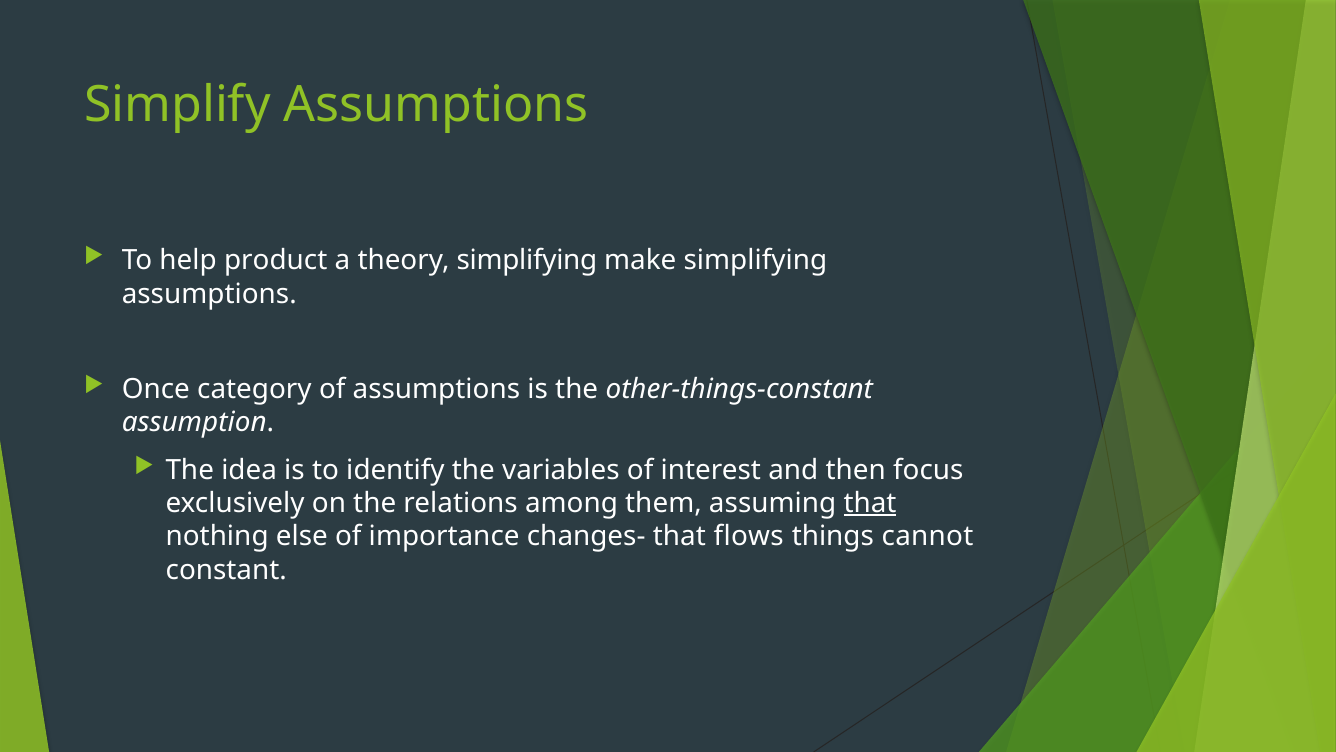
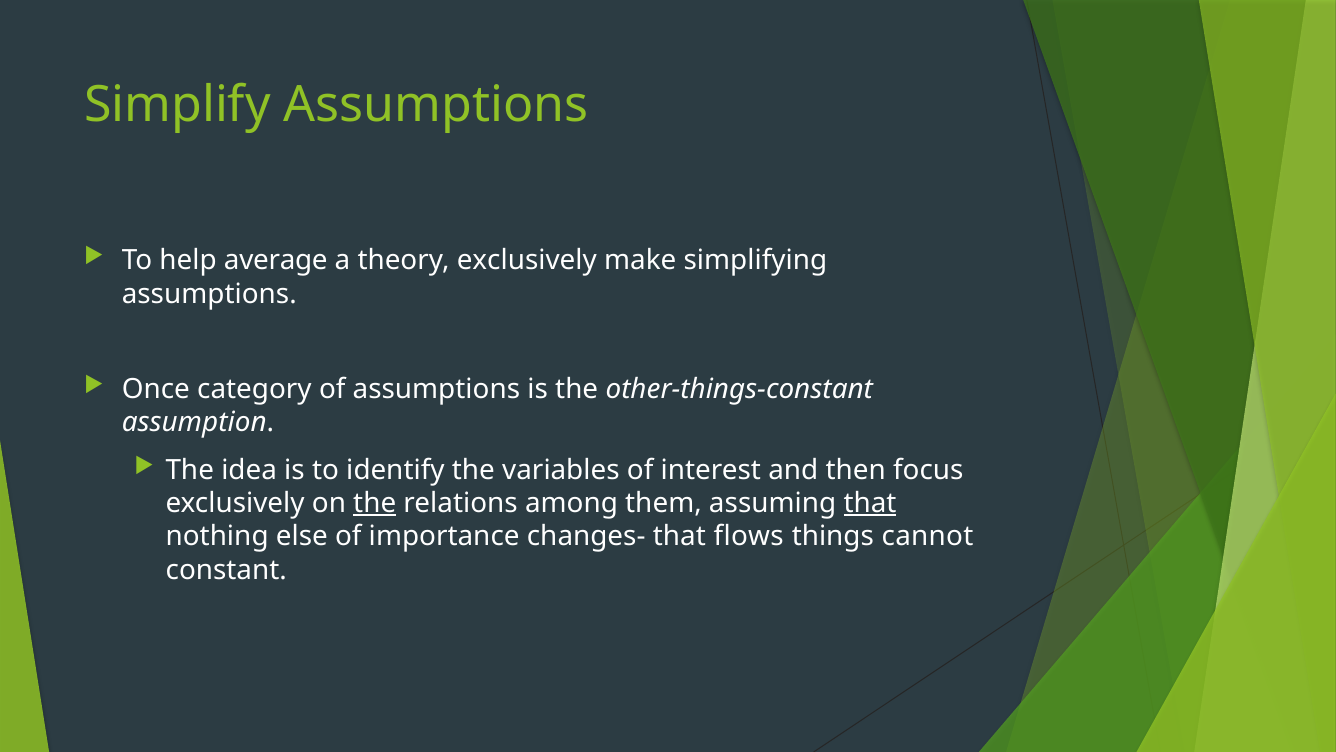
product: product -> average
theory simplifying: simplifying -> exclusively
the at (375, 503) underline: none -> present
